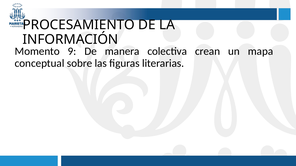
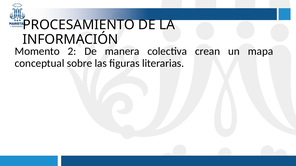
9: 9 -> 2
